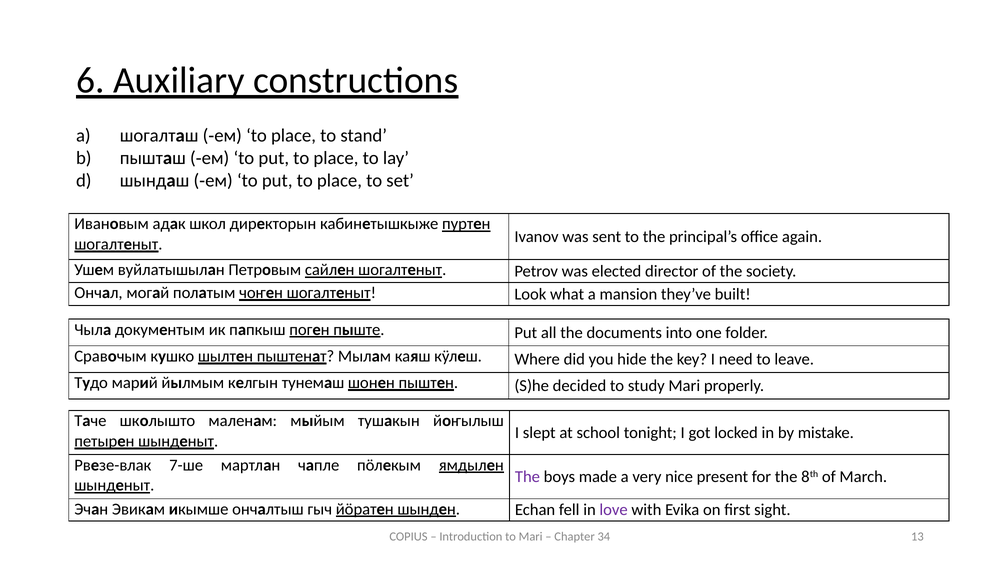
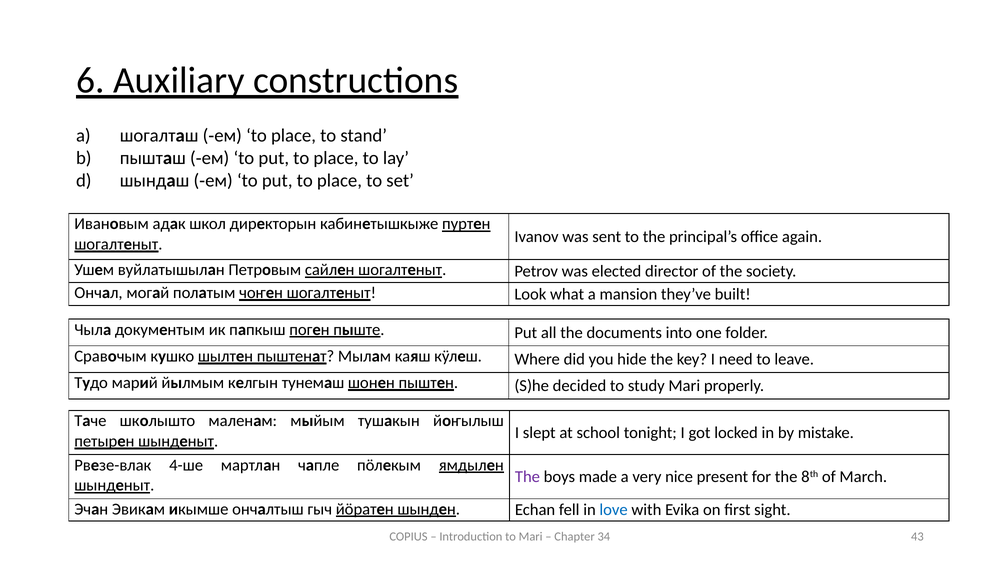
7-ше: 7-ше -> 4-ше
love colour: purple -> blue
13: 13 -> 43
